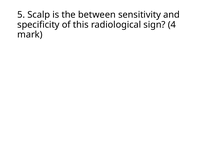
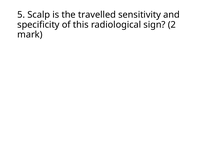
between: between -> travelled
4: 4 -> 2
